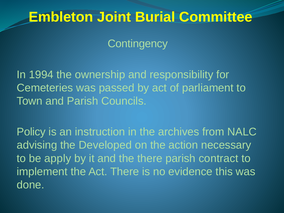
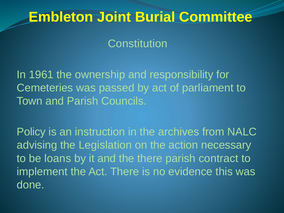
Contingency: Contingency -> Constitution
1994: 1994 -> 1961
Developed: Developed -> Legislation
apply: apply -> loans
